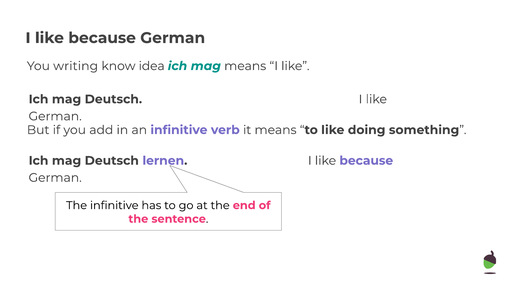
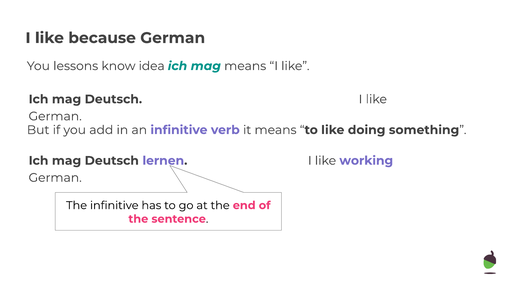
writing: writing -> lessons
lernen I like because: because -> working
